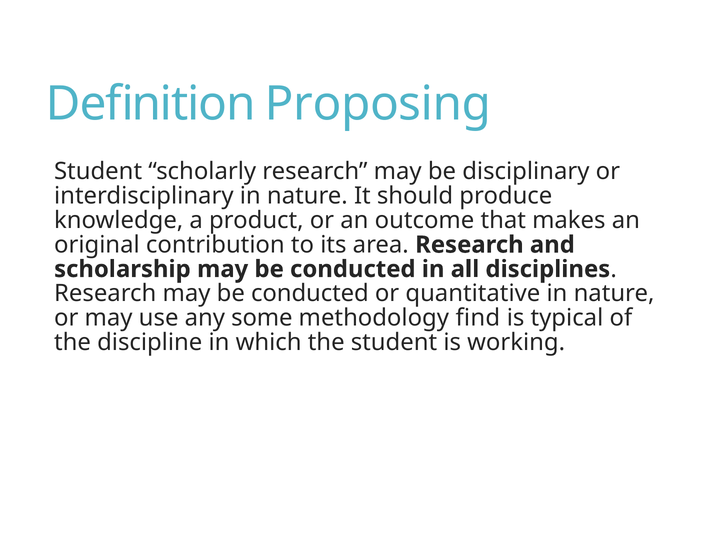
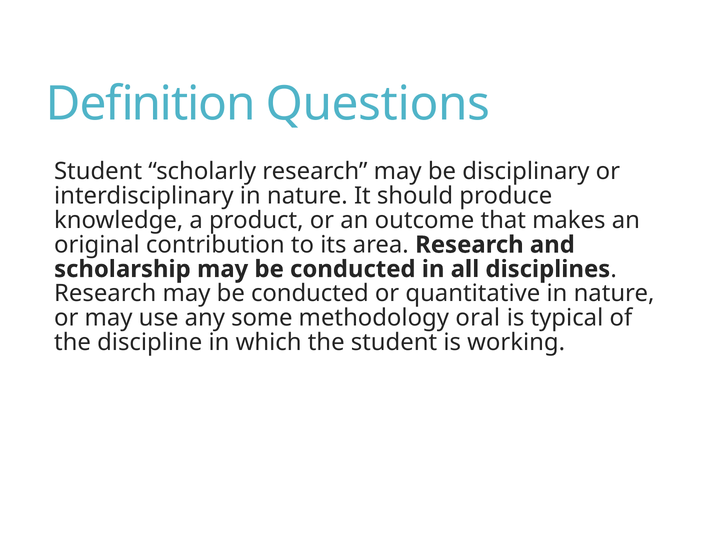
Proposing: Proposing -> Questions
find: find -> oral
